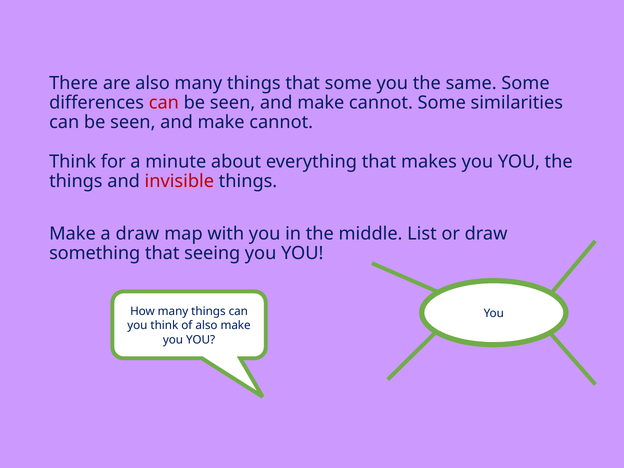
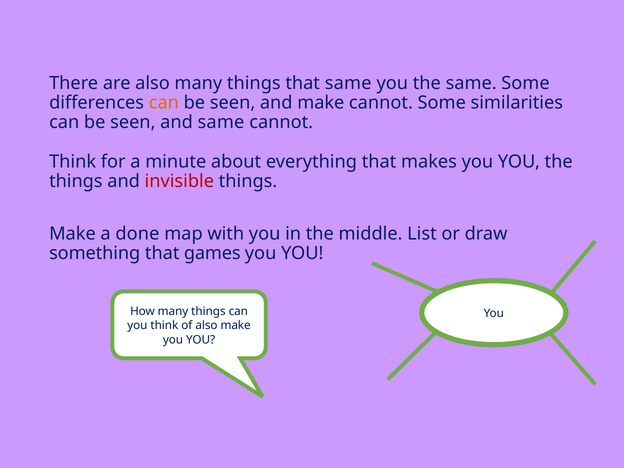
that some: some -> same
can at (164, 103) colour: red -> orange
make at (221, 122): make -> same
a draw: draw -> done
seeing: seeing -> games
